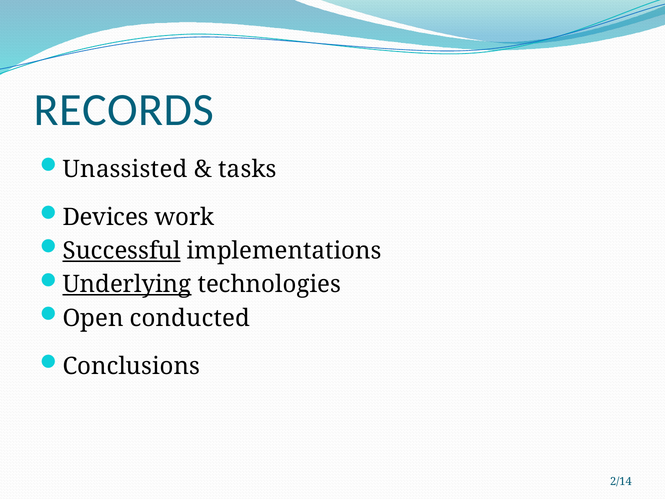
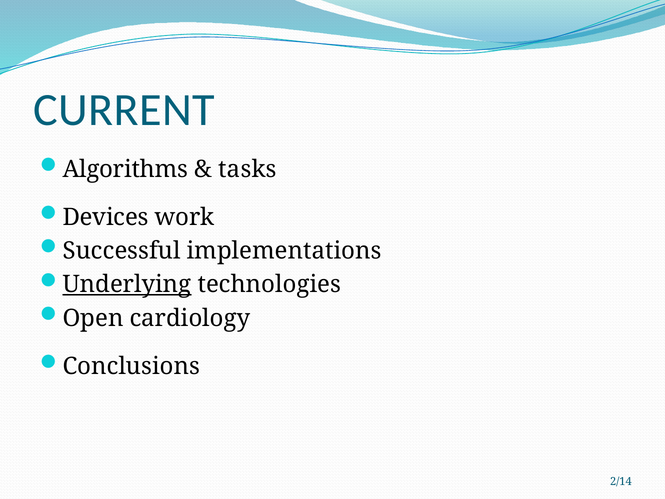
RECORDS: RECORDS -> CURRENT
Unassisted: Unassisted -> Algorithms
Successful underline: present -> none
conducted: conducted -> cardiology
